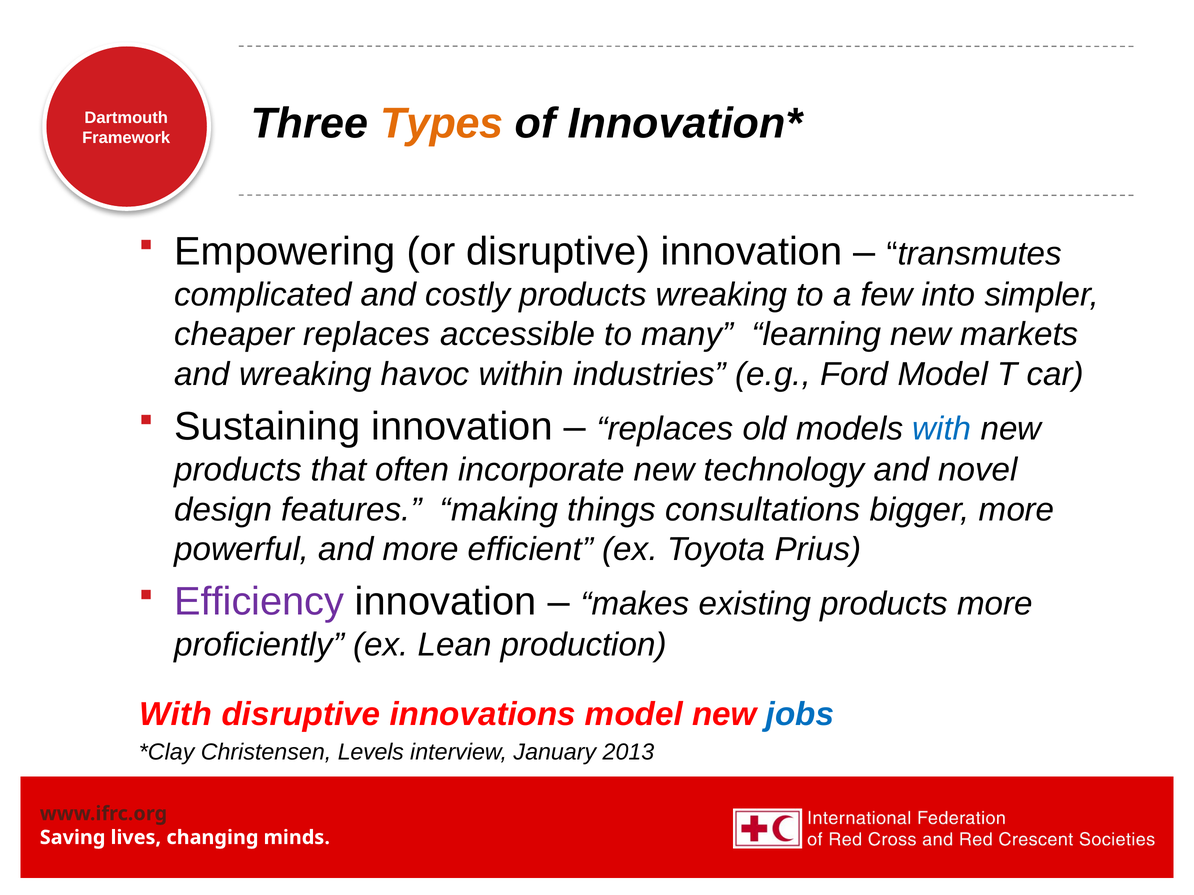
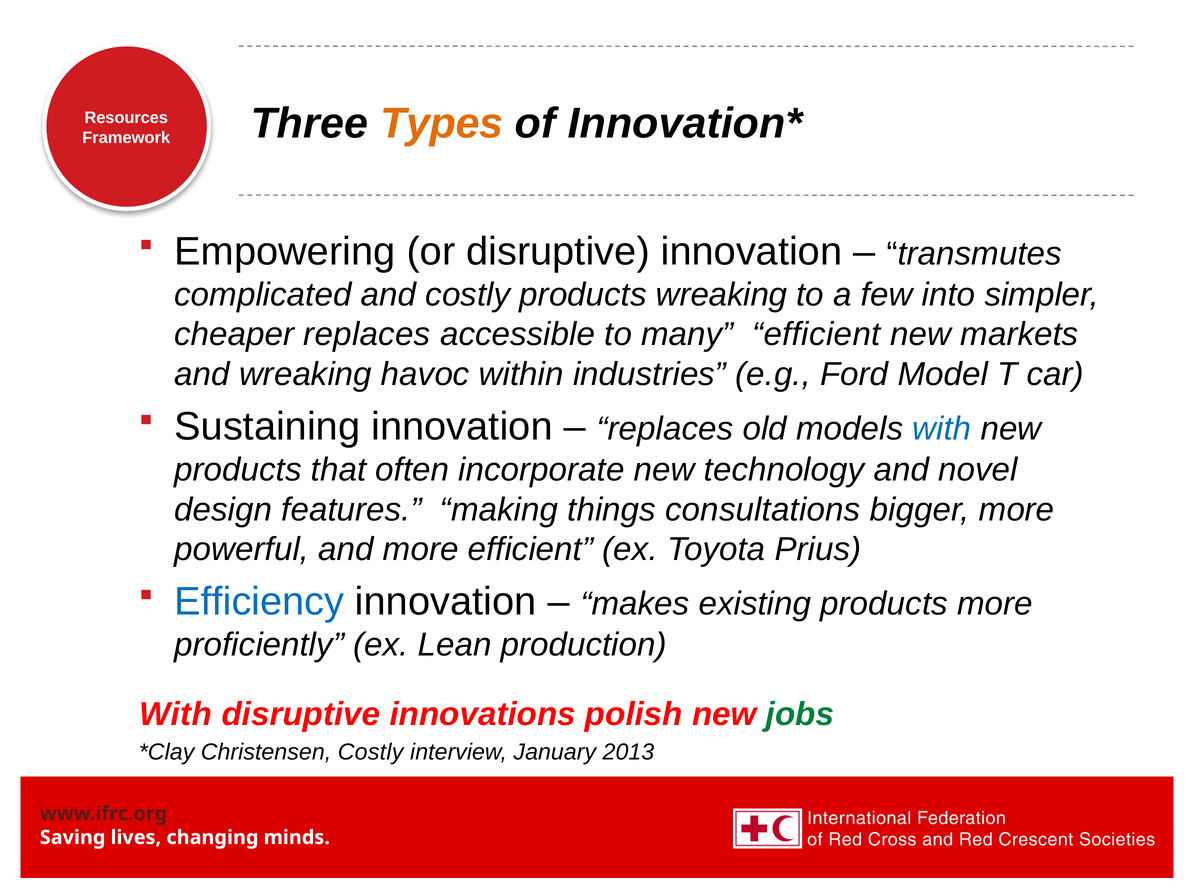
Dartmouth: Dartmouth -> Resources
many learning: learning -> efficient
Efficiency colour: purple -> blue
innovations model: model -> polish
jobs colour: blue -> green
Christensen Levels: Levels -> Costly
